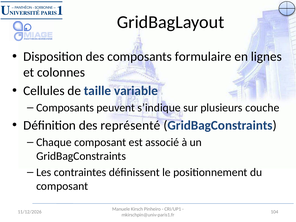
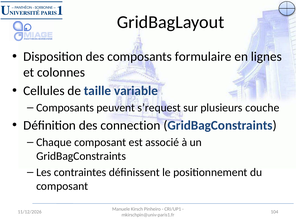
s’indique: s’indique -> s’request
représenté: représenté -> connection
